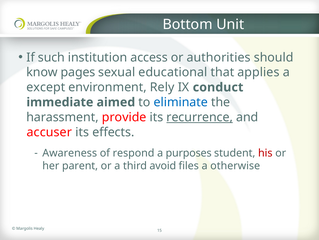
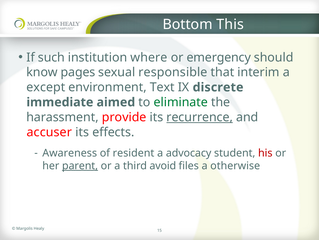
Unit: Unit -> This
access: access -> where
authorities: authorities -> emergency
educational: educational -> responsible
applies: applies -> interim
Rely: Rely -> Text
conduct: conduct -> discrete
eliminate colour: blue -> green
respond: respond -> resident
purposes: purposes -> advocacy
parent underline: none -> present
